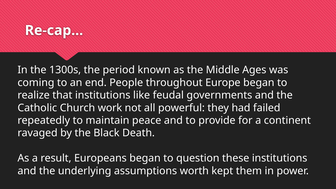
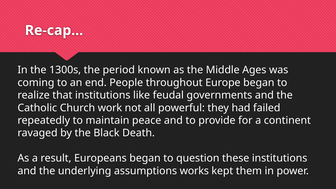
worth: worth -> works
